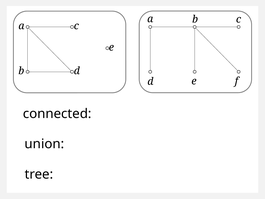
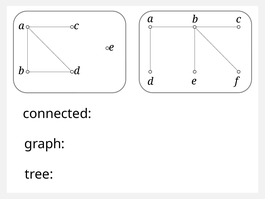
union: union -> graph
